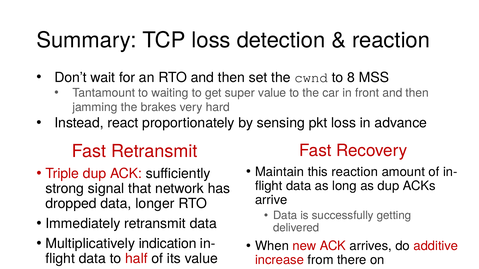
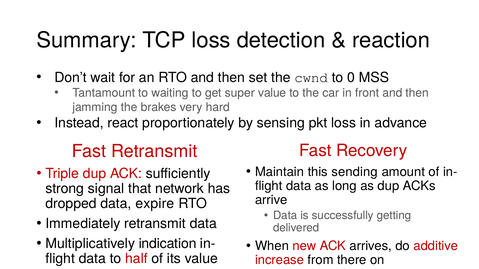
8: 8 -> 0
this reaction: reaction -> sending
longer: longer -> expire
